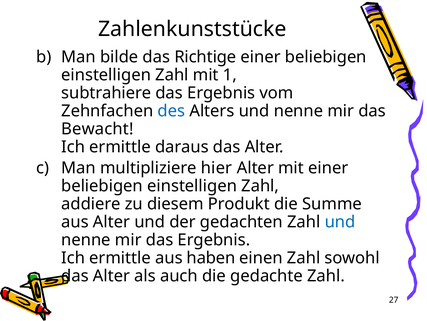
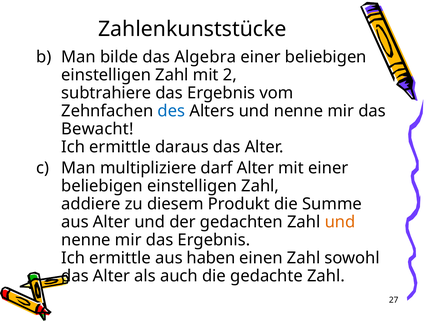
Richtige: Richtige -> Algebra
1: 1 -> 2
hier: hier -> darf
und at (340, 222) colour: blue -> orange
